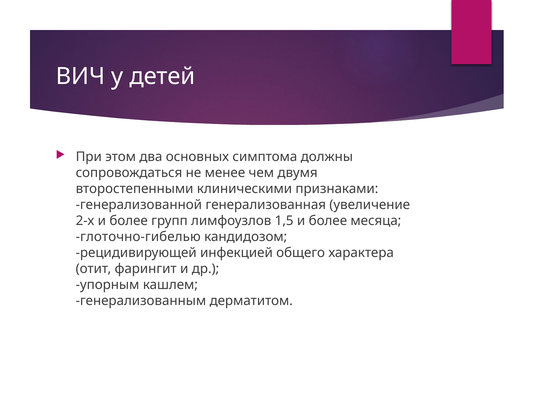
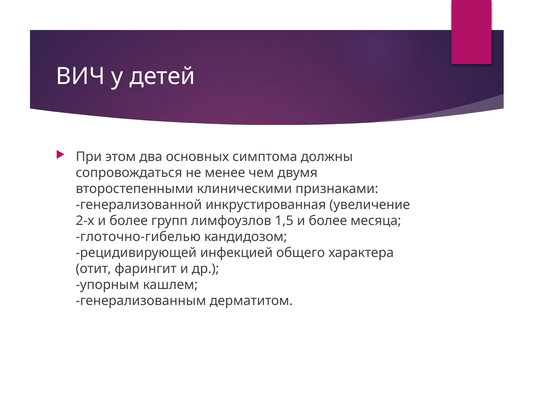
генерализованная: генерализованная -> инкрустированная
